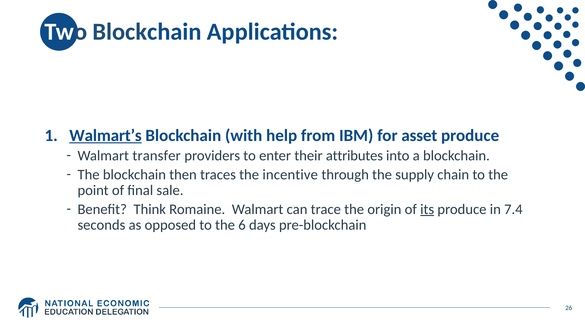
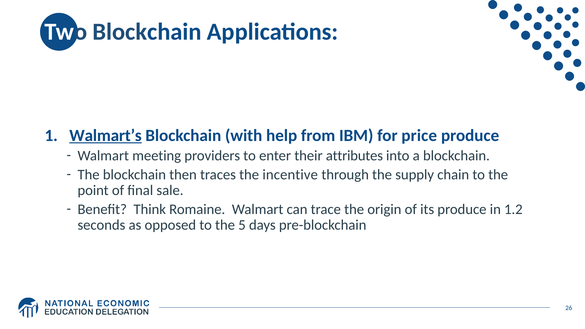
asset: asset -> price
transfer: transfer -> meeting
its underline: present -> none
7.4: 7.4 -> 1.2
6: 6 -> 5
